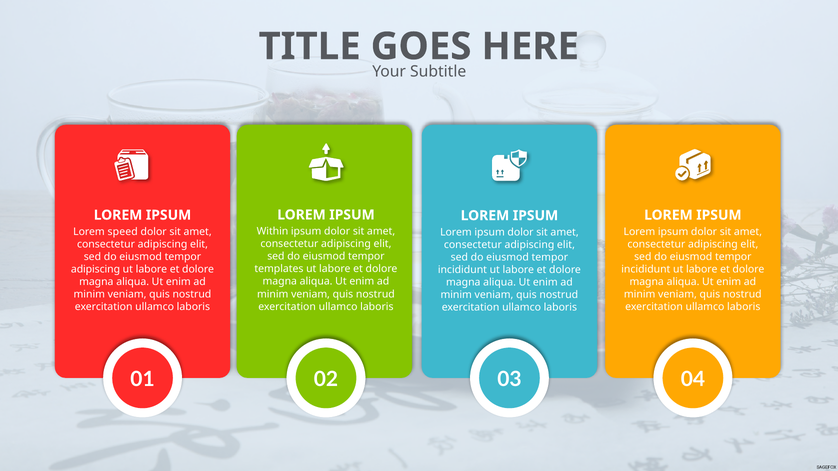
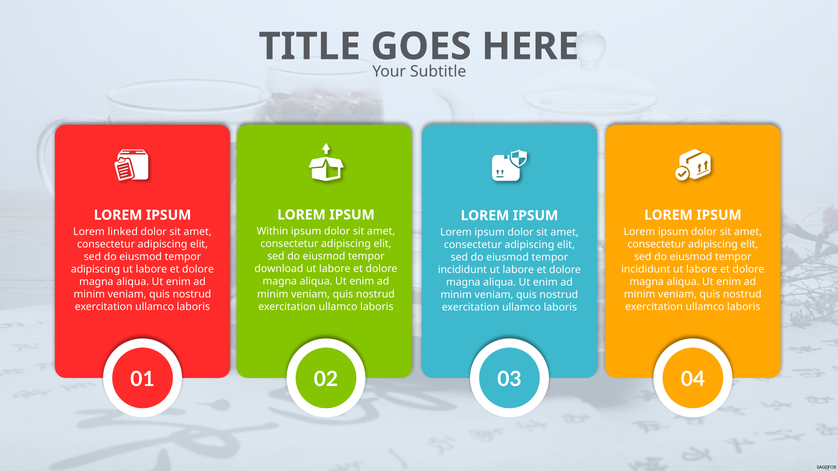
speed: speed -> linked
templates: templates -> download
